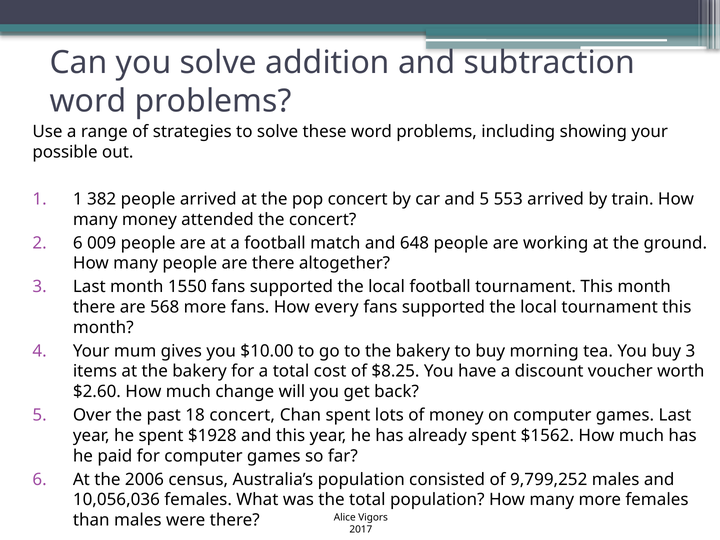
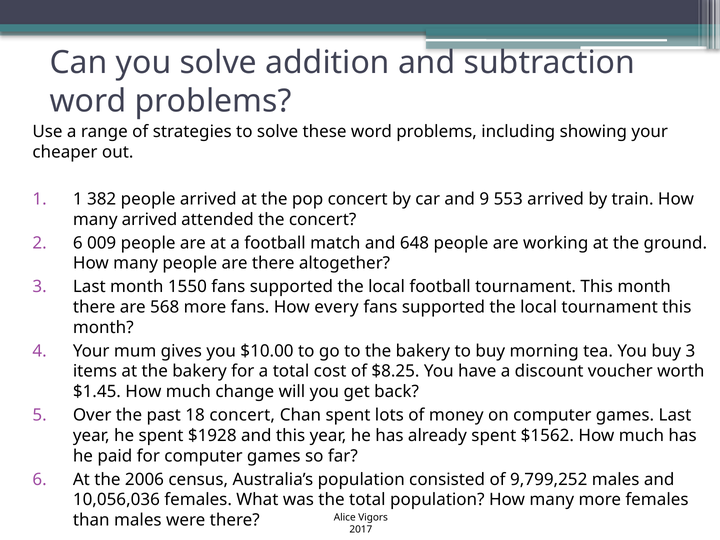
possible: possible -> cheaper
and 5: 5 -> 9
many money: money -> arrived
$2.60: $2.60 -> $1.45
